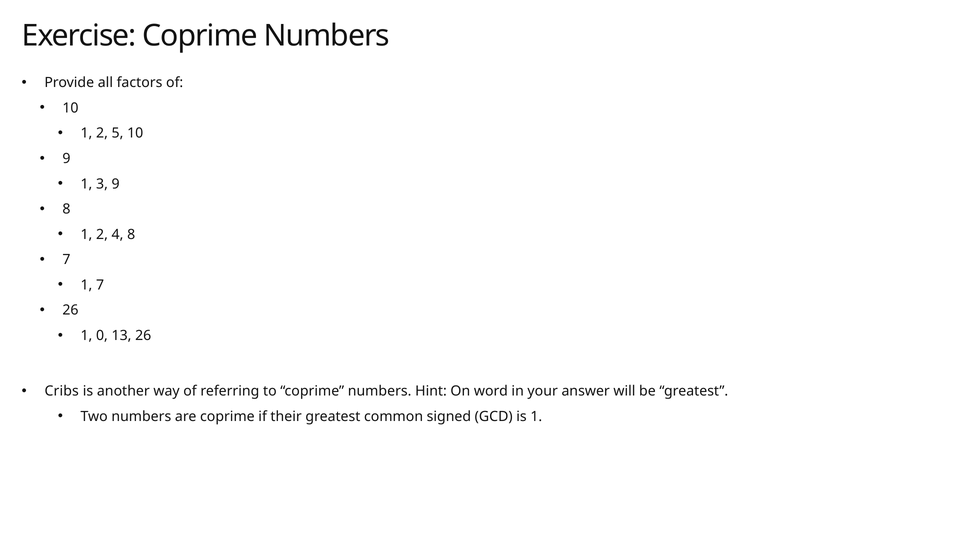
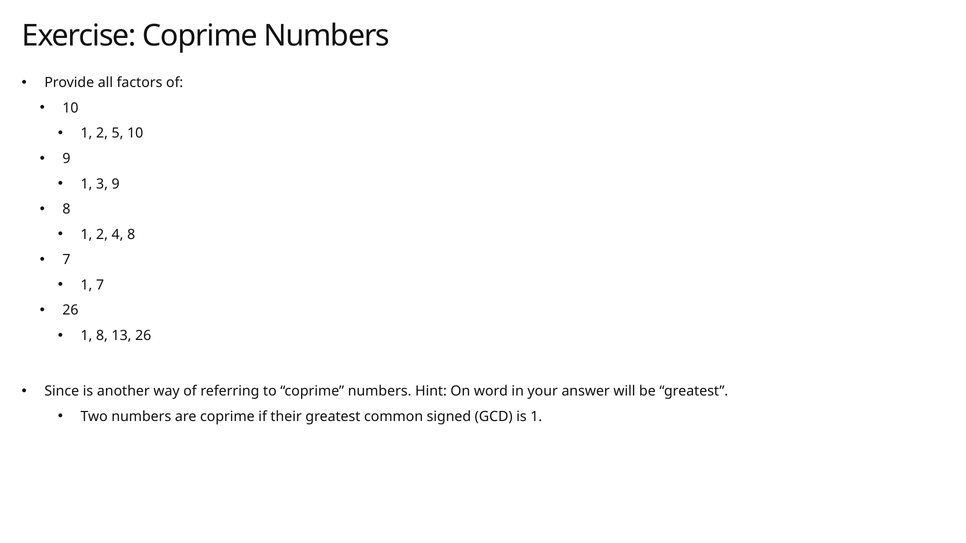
1 0: 0 -> 8
Cribs: Cribs -> Since
